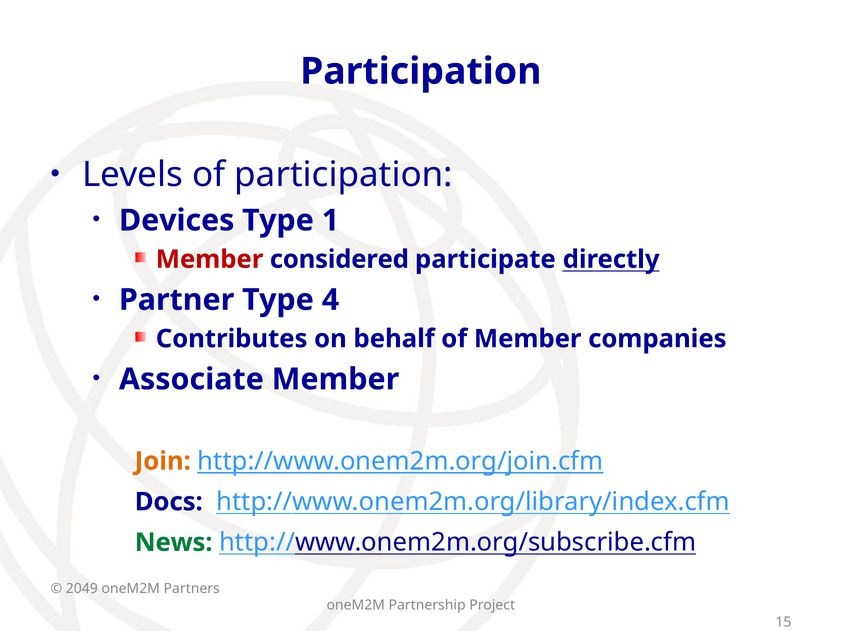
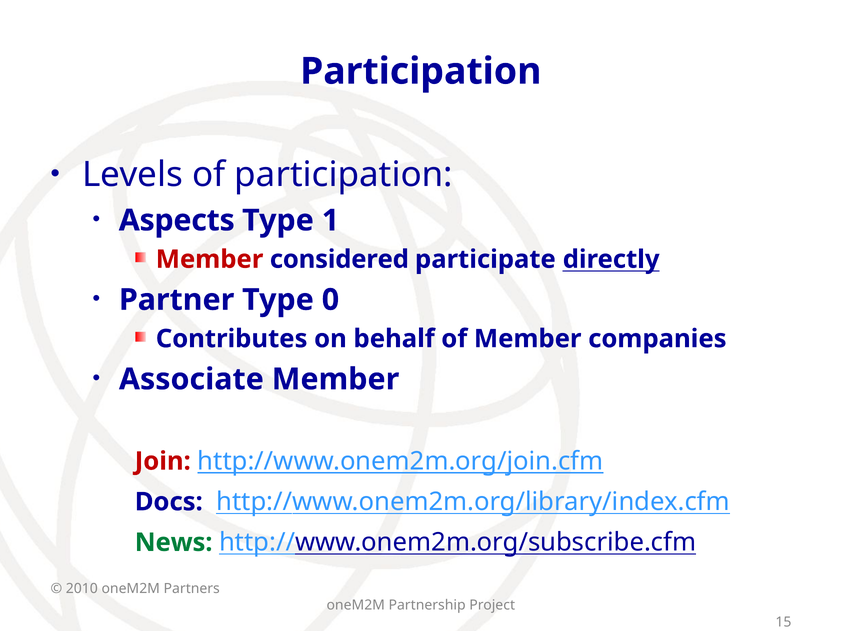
Devices: Devices -> Aspects
4: 4 -> 0
Join colour: orange -> red
2049: 2049 -> 2010
